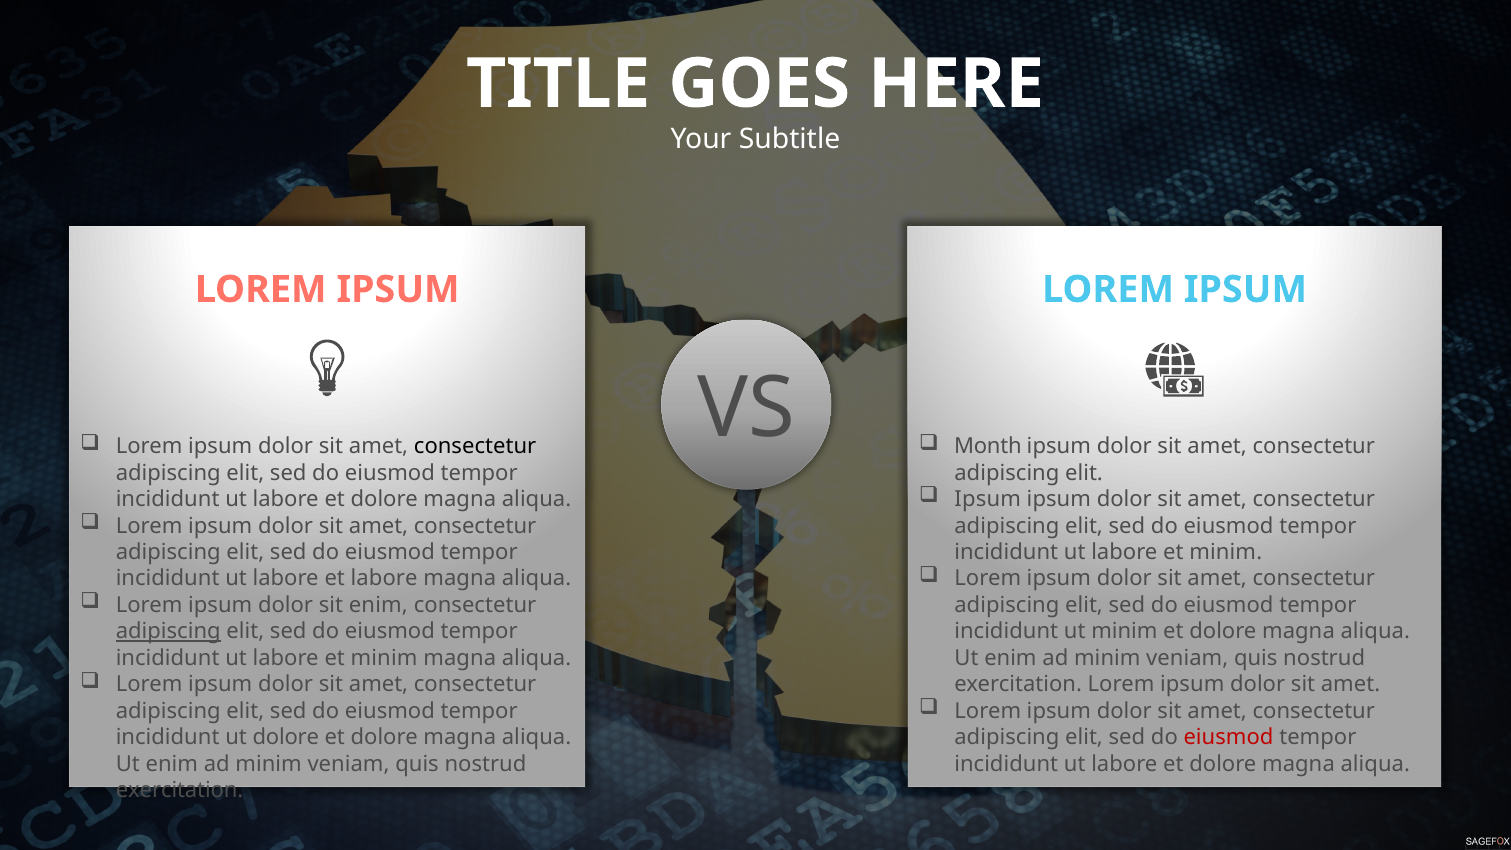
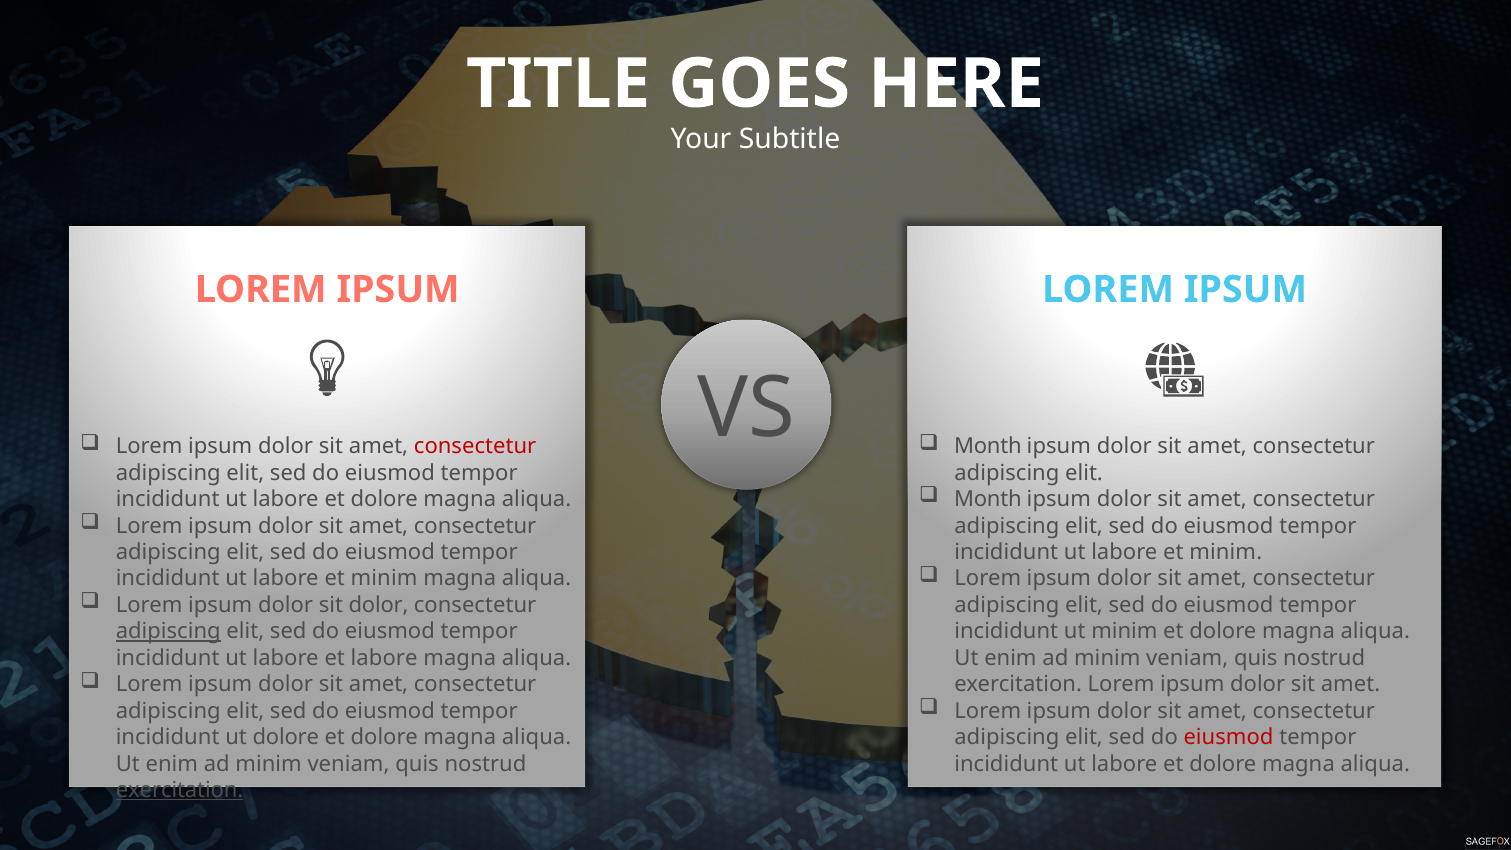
consectetur at (475, 446) colour: black -> red
Ipsum at (988, 499): Ipsum -> Month
labore at (384, 579): labore -> minim
sit enim: enim -> dolor
minim at (384, 658): minim -> labore
exercitation at (180, 790) underline: none -> present
